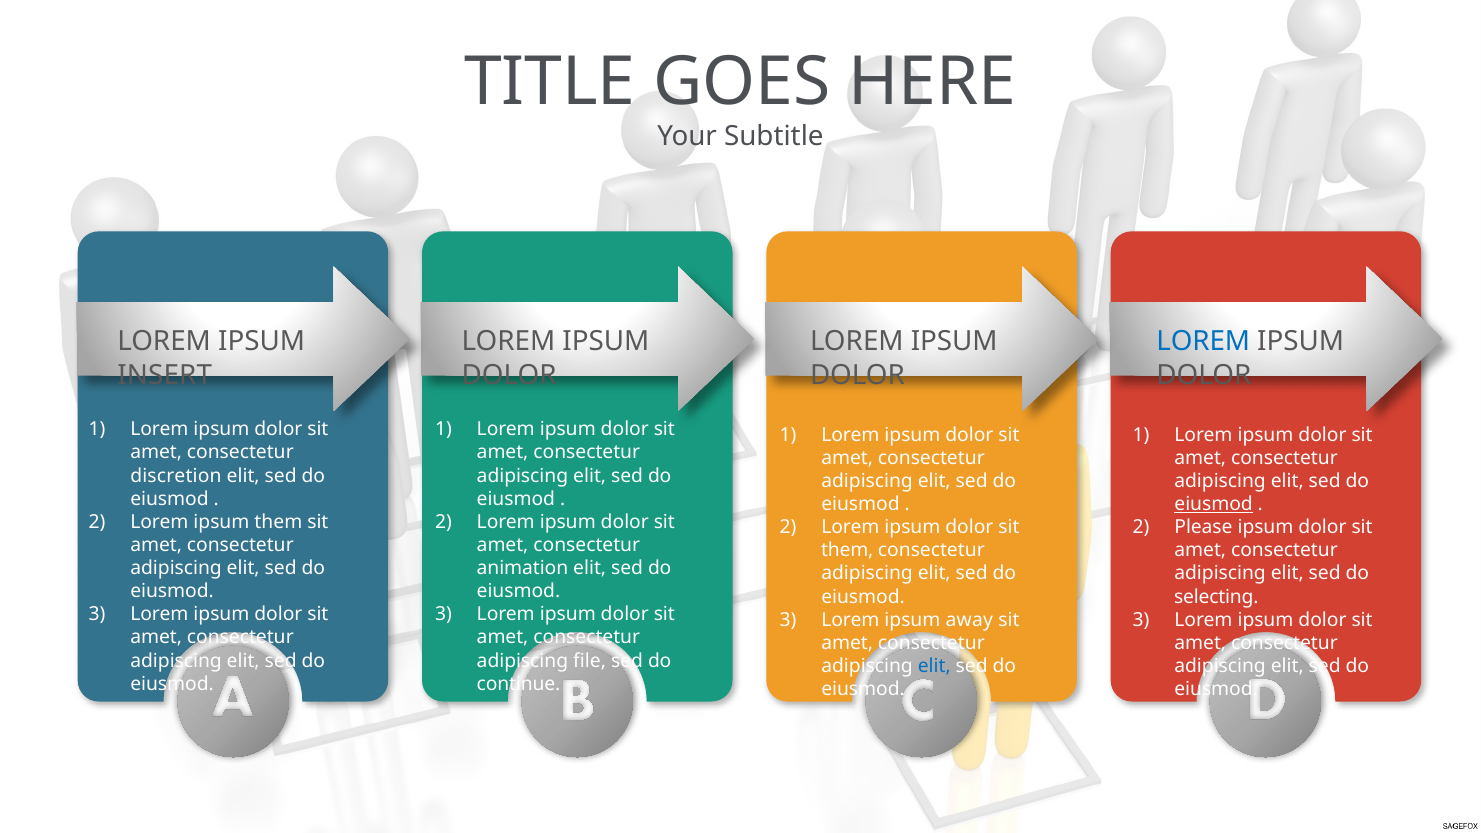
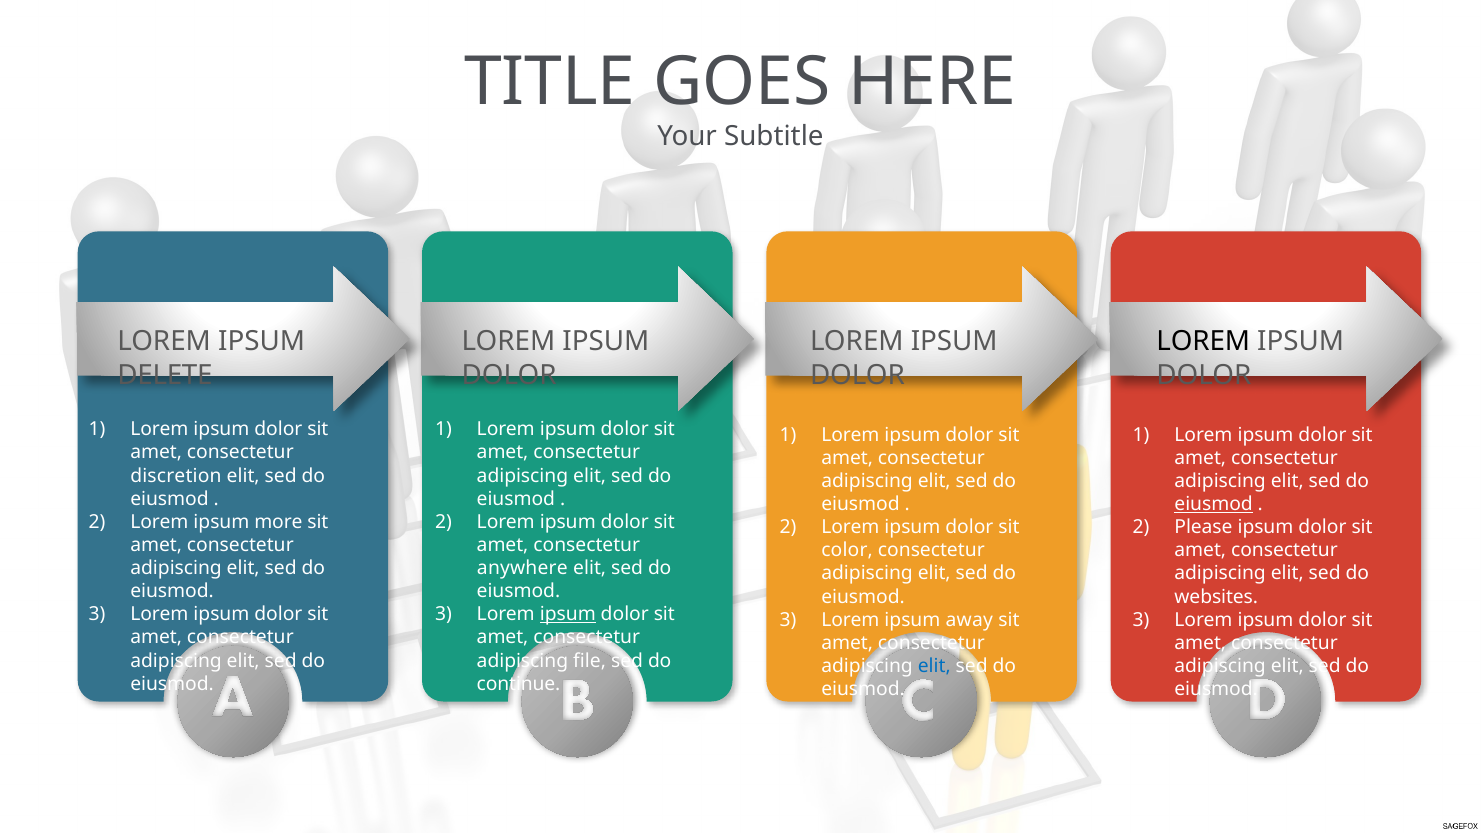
LOREM at (1203, 342) colour: blue -> black
INSERT: INSERT -> DELETE
ipsum them: them -> more
them at (847, 551): them -> color
animation: animation -> anywhere
selecting: selecting -> websites
ipsum at (568, 615) underline: none -> present
